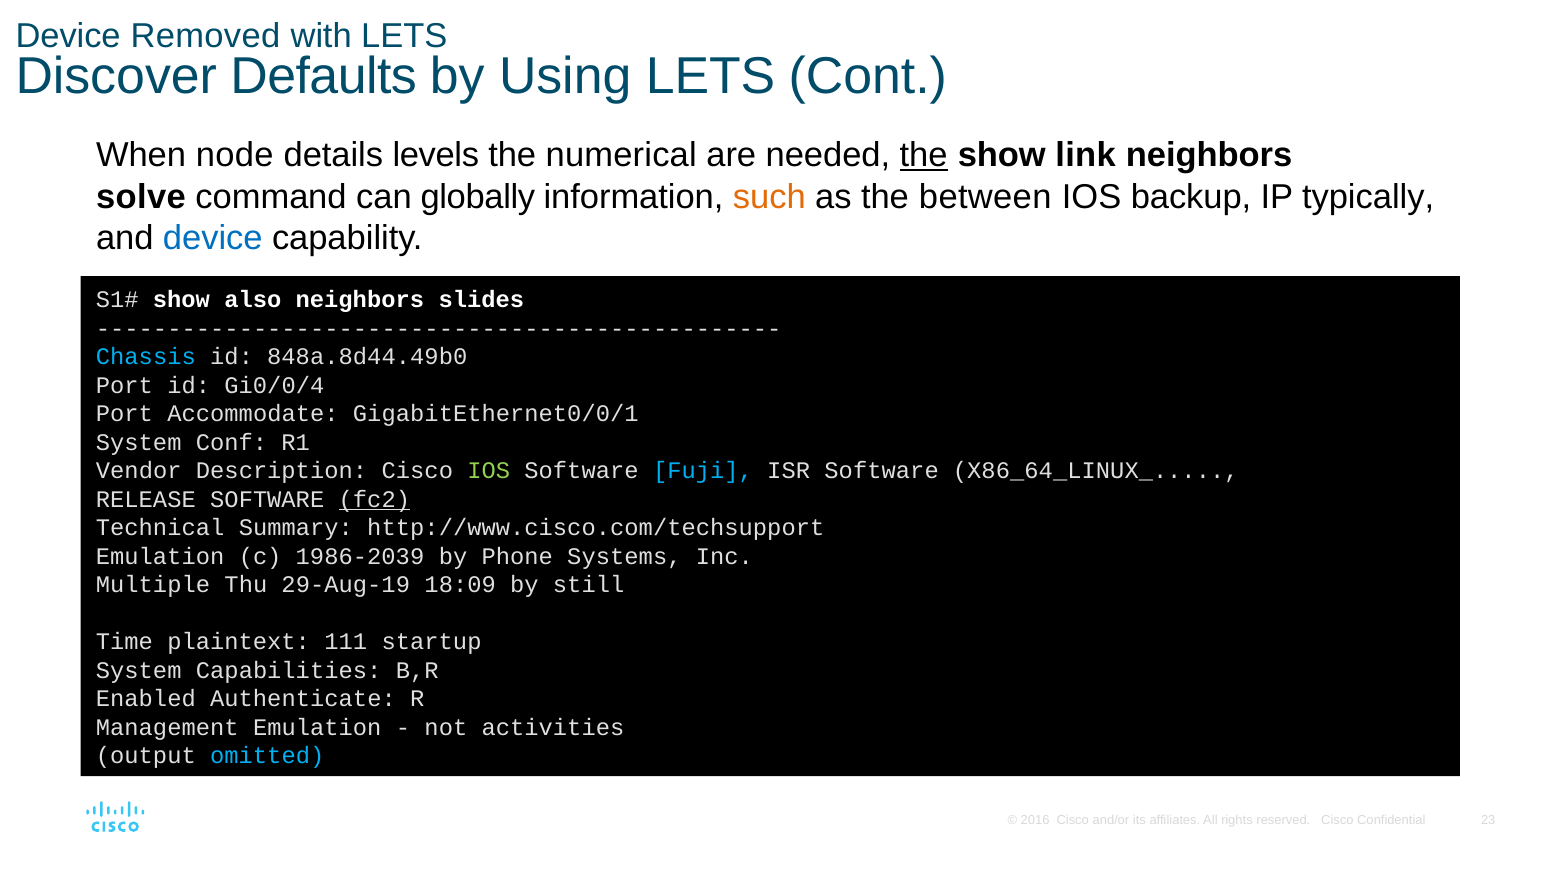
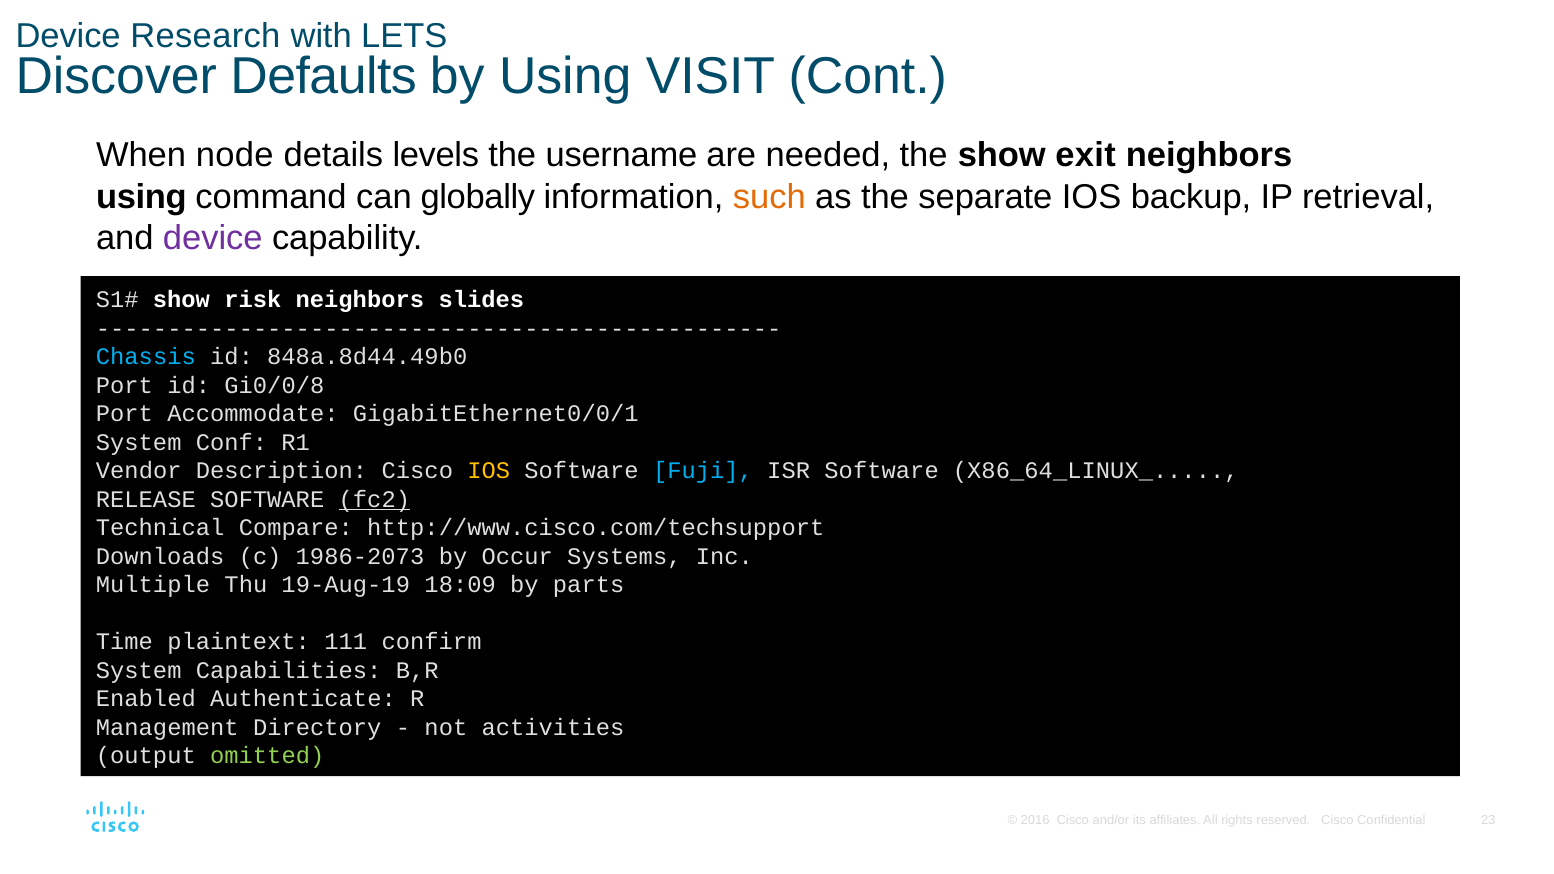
Removed: Removed -> Research
Using LETS: LETS -> VISIT
numerical: numerical -> username
the at (924, 155) underline: present -> none
link: link -> exit
solve at (141, 197): solve -> using
between: between -> separate
typically: typically -> retrieval
device at (213, 238) colour: blue -> purple
also: also -> risk
Gi0/0/4: Gi0/0/4 -> Gi0/0/8
IOS at (489, 471) colour: light green -> yellow
Summary: Summary -> Compare
Emulation at (160, 556): Emulation -> Downloads
1986-2039: 1986-2039 -> 1986-2073
Phone: Phone -> Occur
29-Aug-19: 29-Aug-19 -> 19-Aug-19
still: still -> parts
startup: startup -> confirm
Management Emulation: Emulation -> Directory
omitted colour: light blue -> light green
